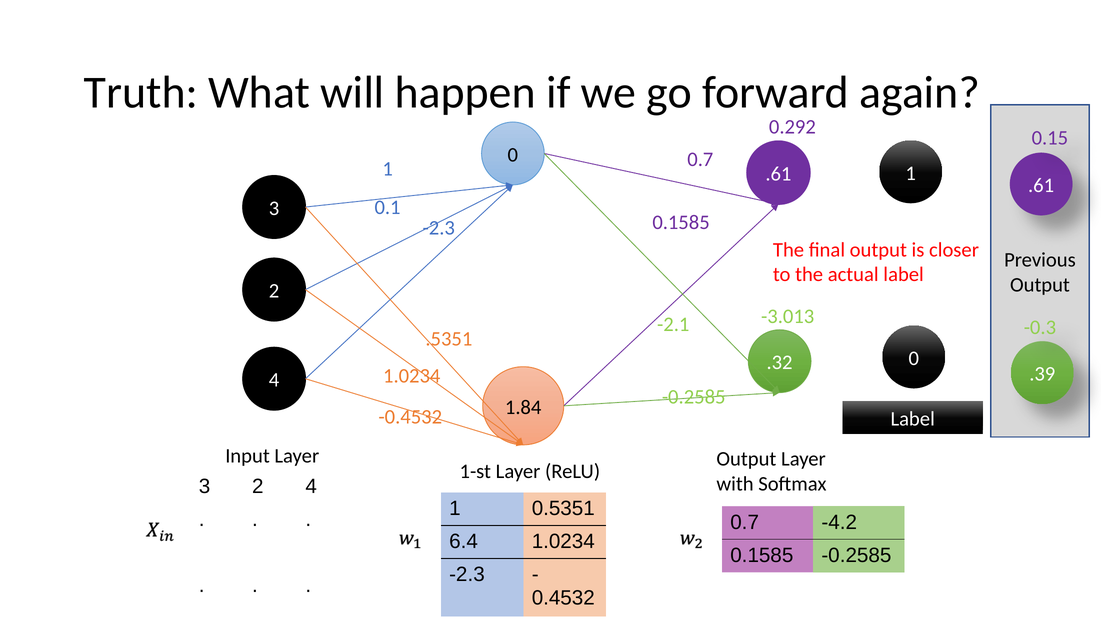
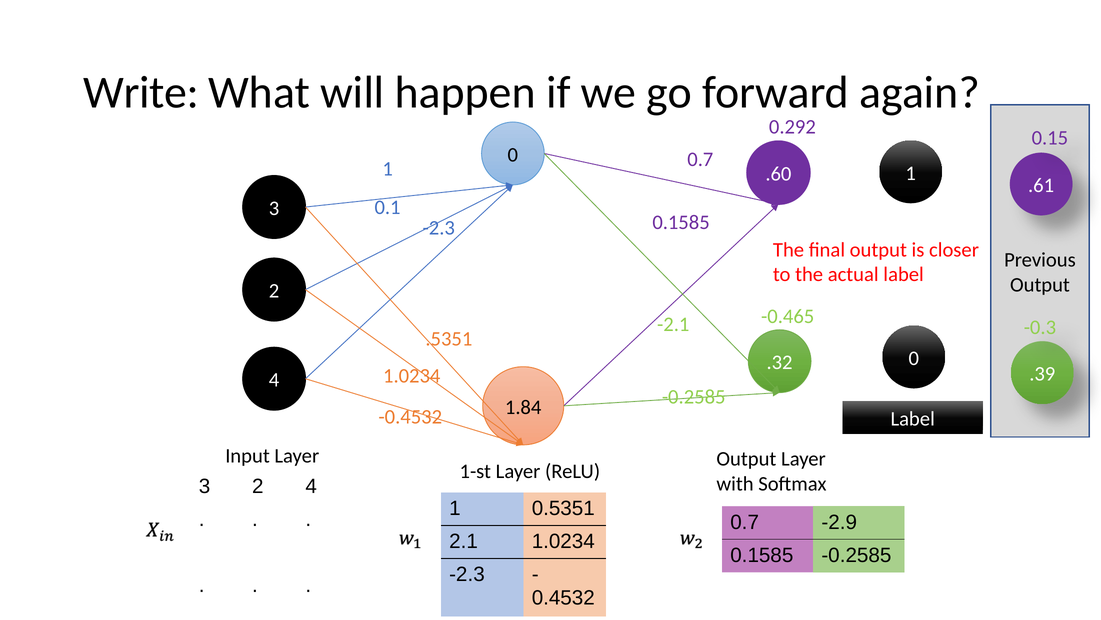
Truth: Truth -> Write
.61 at (778, 174): .61 -> .60
-3.013: -3.013 -> -0.465
-4.2: -4.2 -> -2.9
6.4: 6.4 -> 2.1
